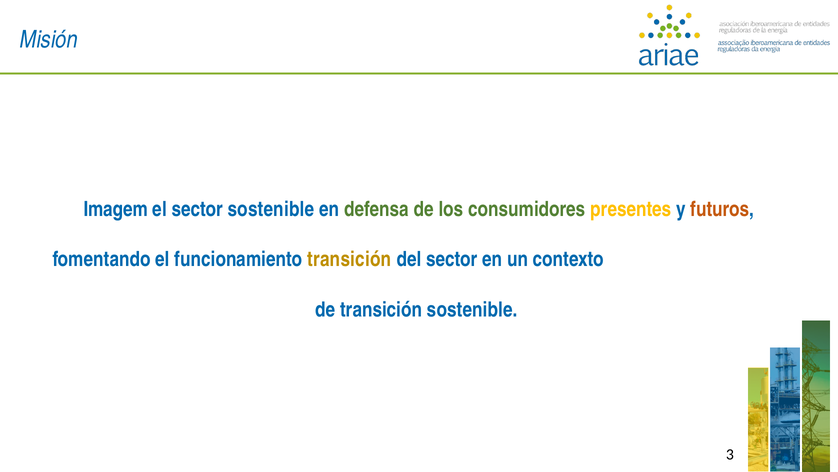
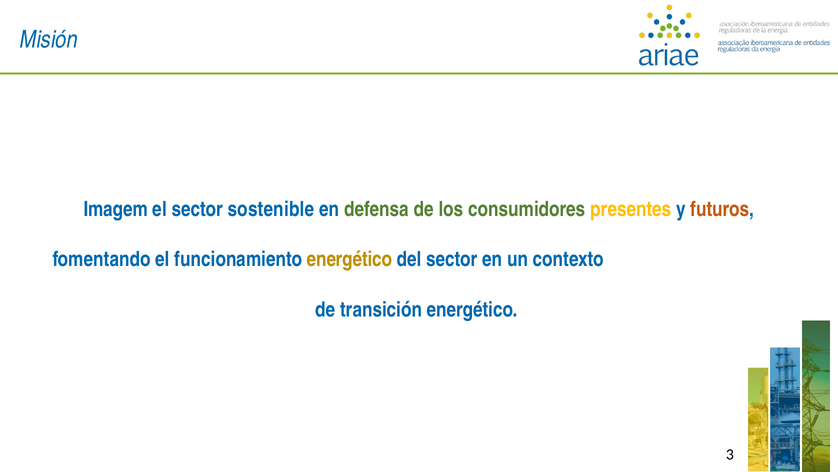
funcionamiento transición: transición -> energético
transición sostenible: sostenible -> energético
